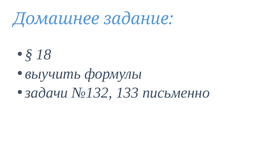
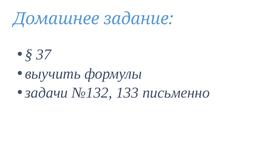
18: 18 -> 37
